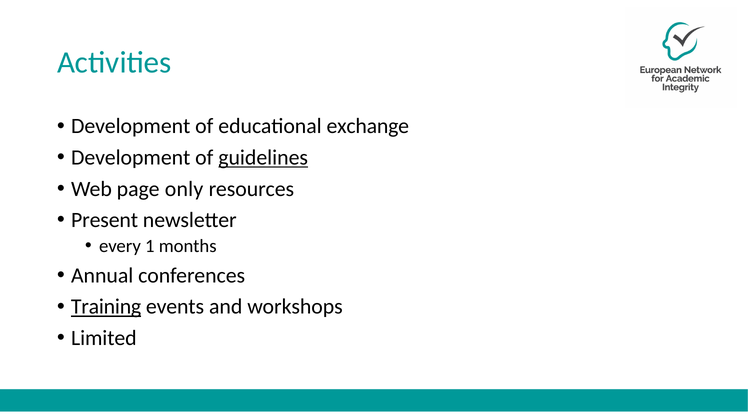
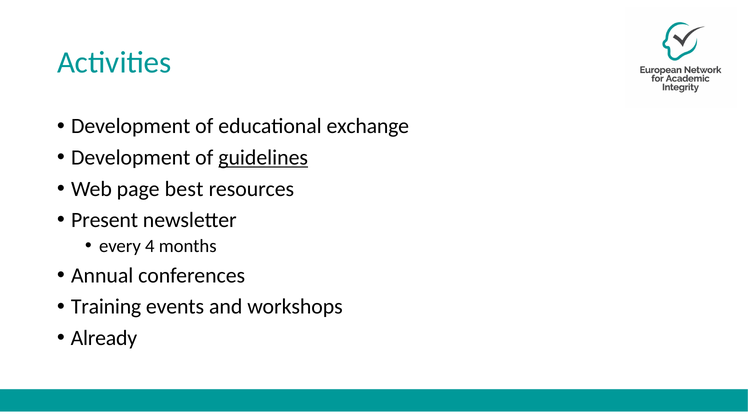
only: only -> best
1: 1 -> 4
Training underline: present -> none
Limited: Limited -> Already
